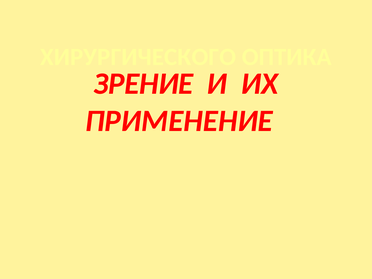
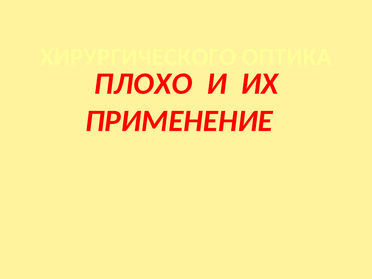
ЗРЕНИЕ: ЗРЕНИЕ -> ПЛОХО
